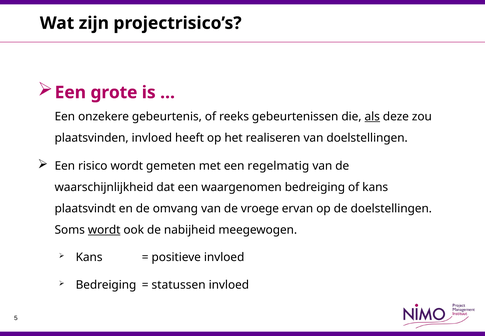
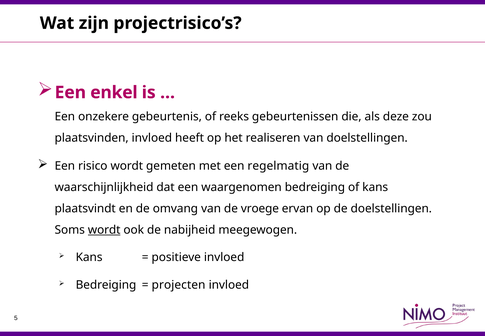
grote: grote -> enkel
als underline: present -> none
statussen: statussen -> projecten
